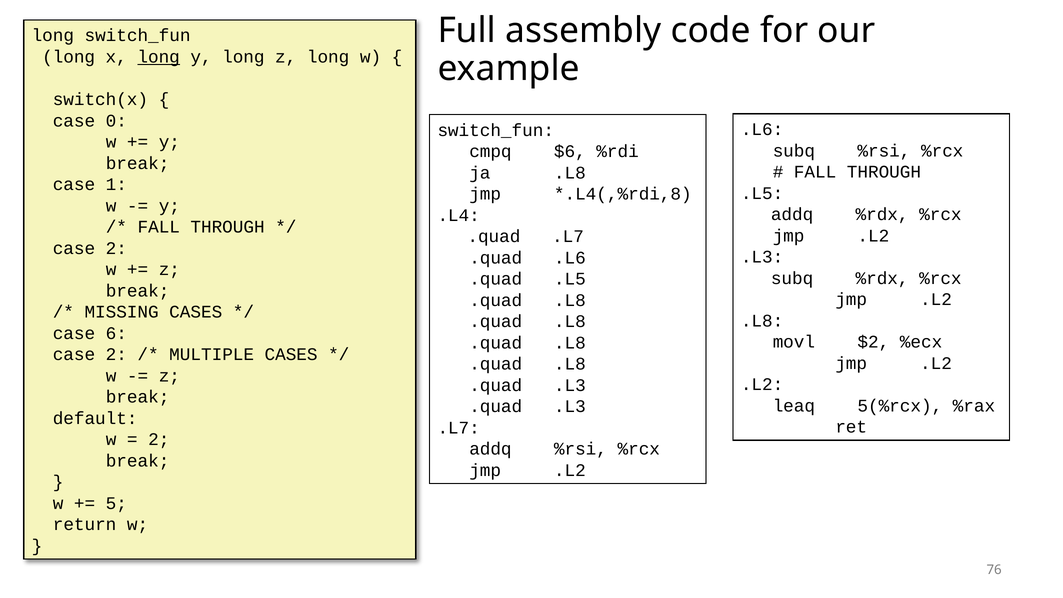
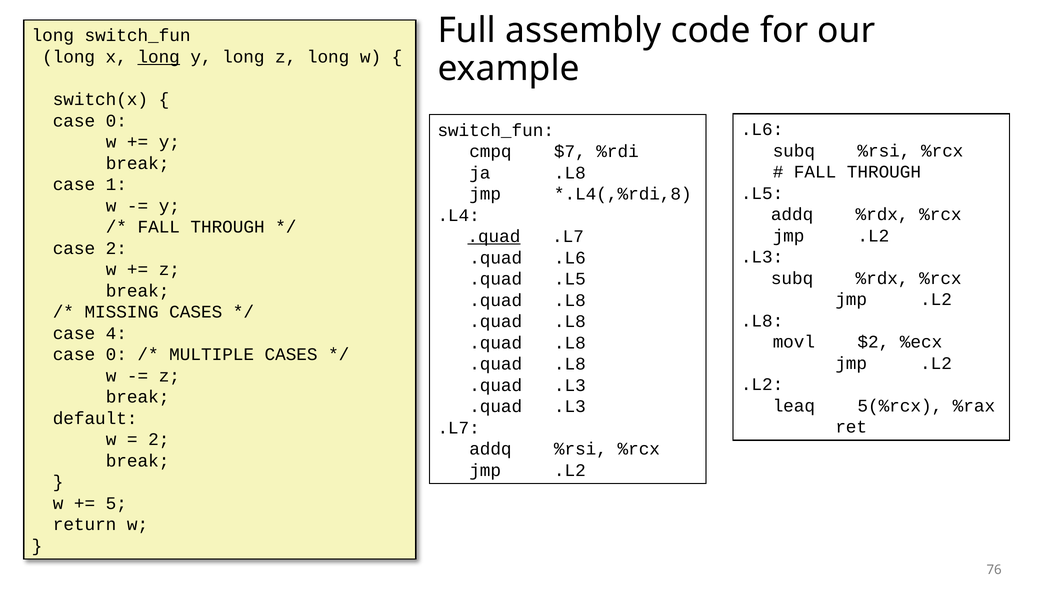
$6: $6 -> $7
.quad at (494, 236) underline: none -> present
6: 6 -> 4
2 at (116, 354): 2 -> 0
